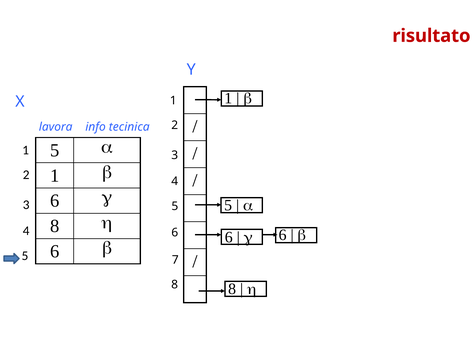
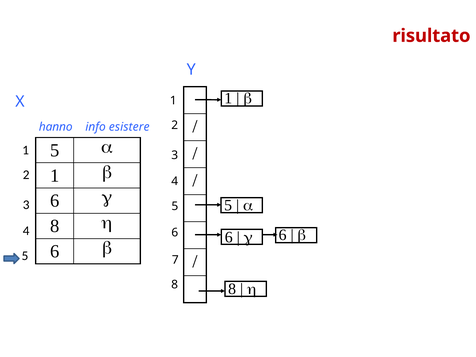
lavora: lavora -> hanno
tecinica: tecinica -> esistere
